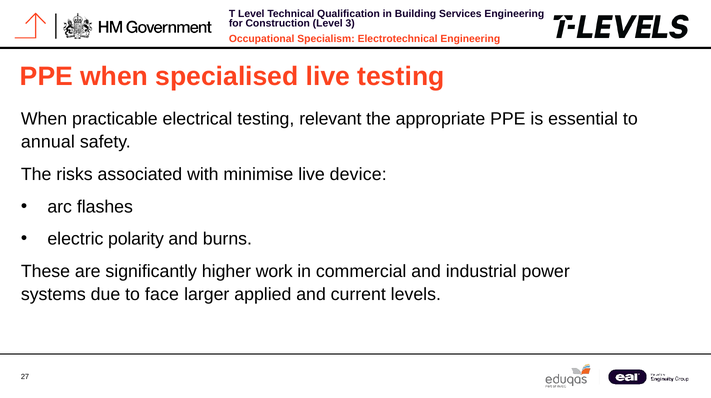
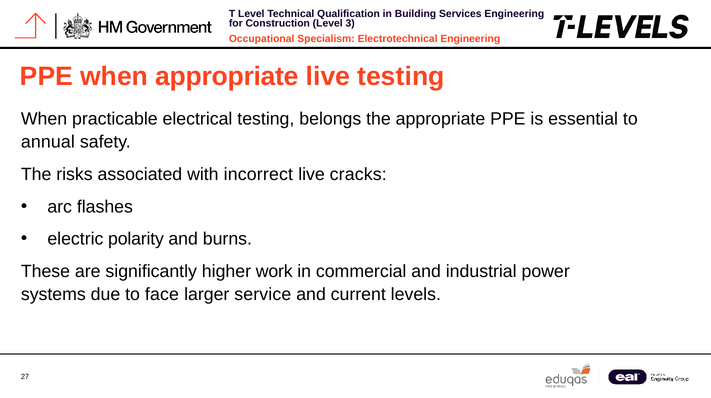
when specialised: specialised -> appropriate
relevant: relevant -> belongs
minimise: minimise -> incorrect
device: device -> cracks
applied: applied -> service
